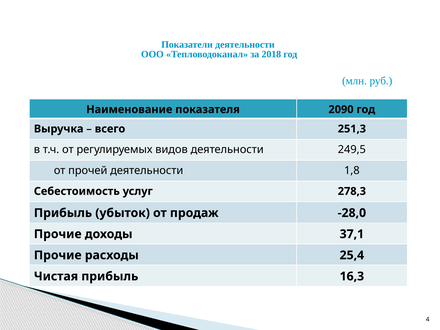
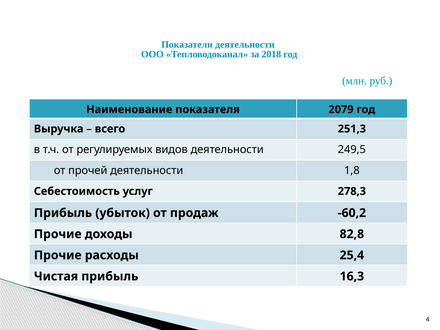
2090: 2090 -> 2079
-28,0: -28,0 -> -60,2
37,1: 37,1 -> 82,8
